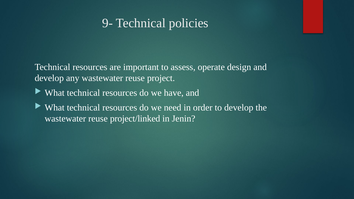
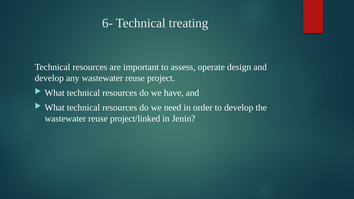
9-: 9- -> 6-
policies: policies -> treating
